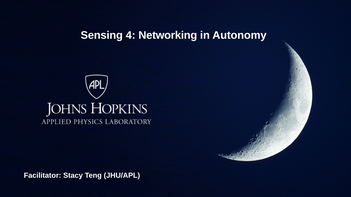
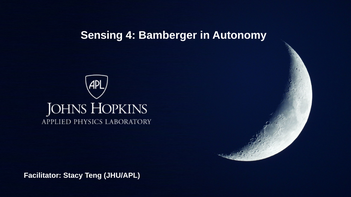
Networking: Networking -> Bamberger
